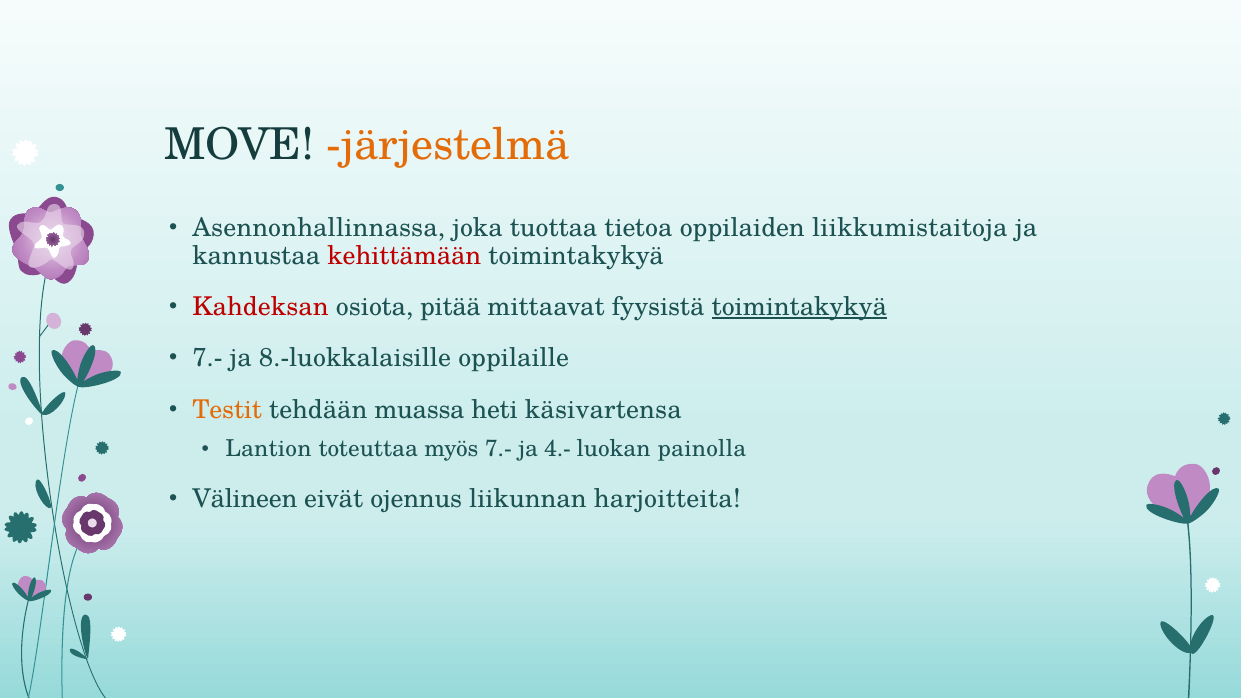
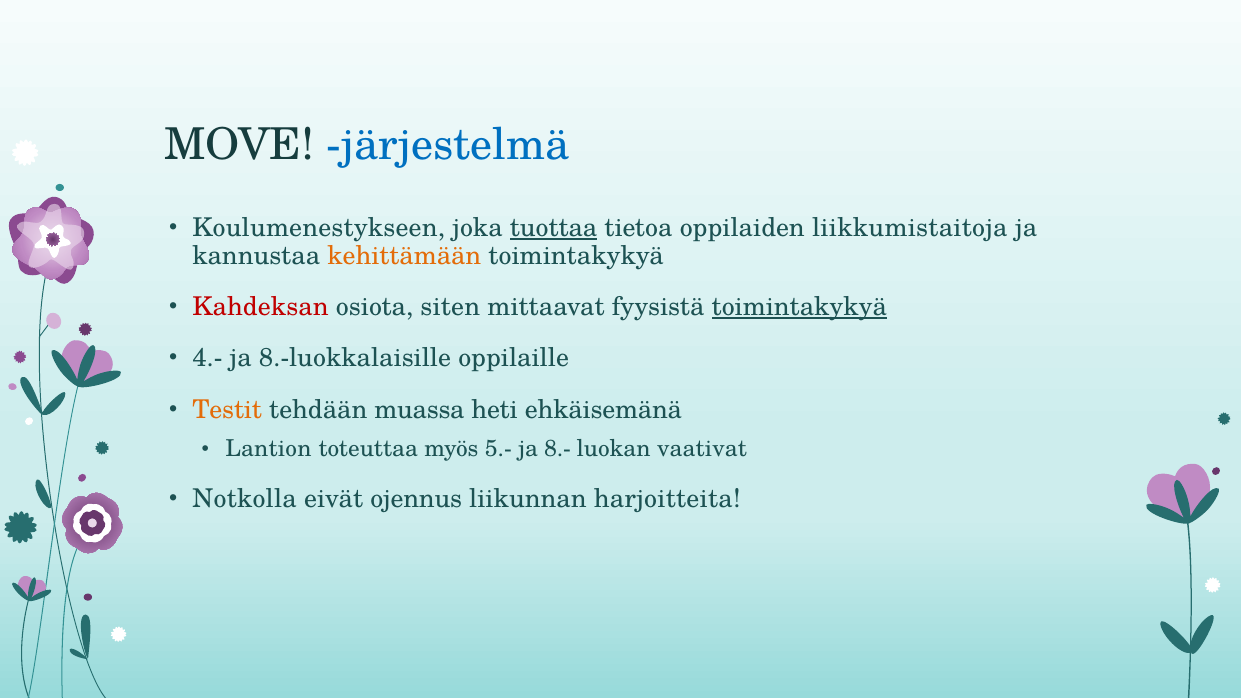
järjestelmä colour: orange -> blue
Asennonhallinnassa: Asennonhallinnassa -> Koulumenestykseen
tuottaa underline: none -> present
kehittämään colour: red -> orange
pitää: pitää -> siten
7.- at (207, 358): 7.- -> 4.-
käsivartensa: käsivartensa -> ehkäisemänä
myös 7.-: 7.- -> 5.-
4.-: 4.- -> 8.-
painolla: painolla -> vaativat
Välineen: Välineen -> Notkolla
